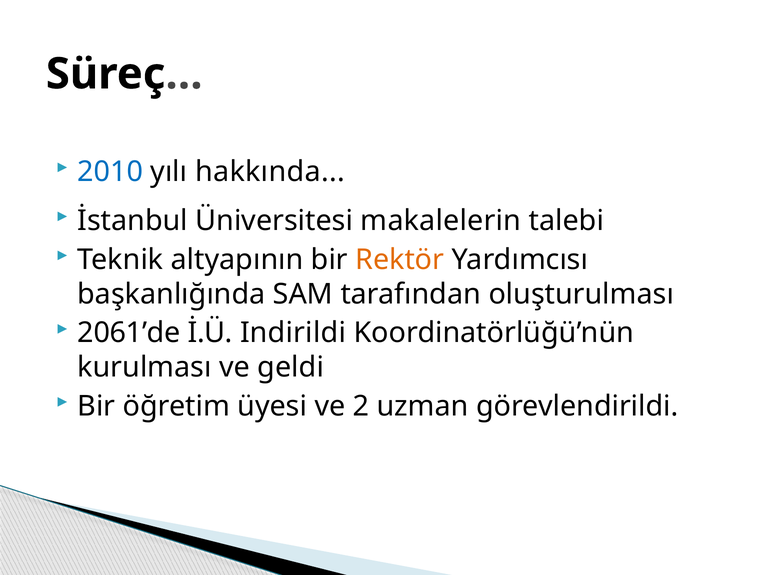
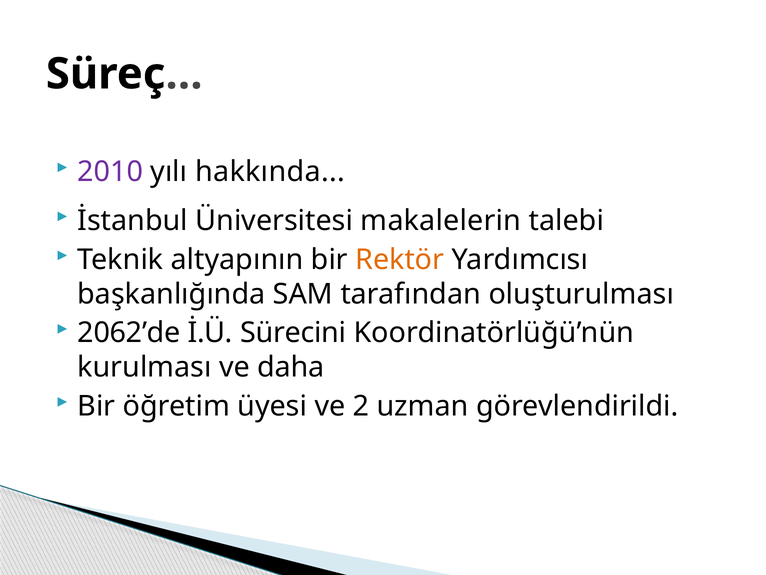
2010 colour: blue -> purple
2061’de: 2061’de -> 2062’de
Indirildi: Indirildi -> Sürecini
geldi: geldi -> daha
